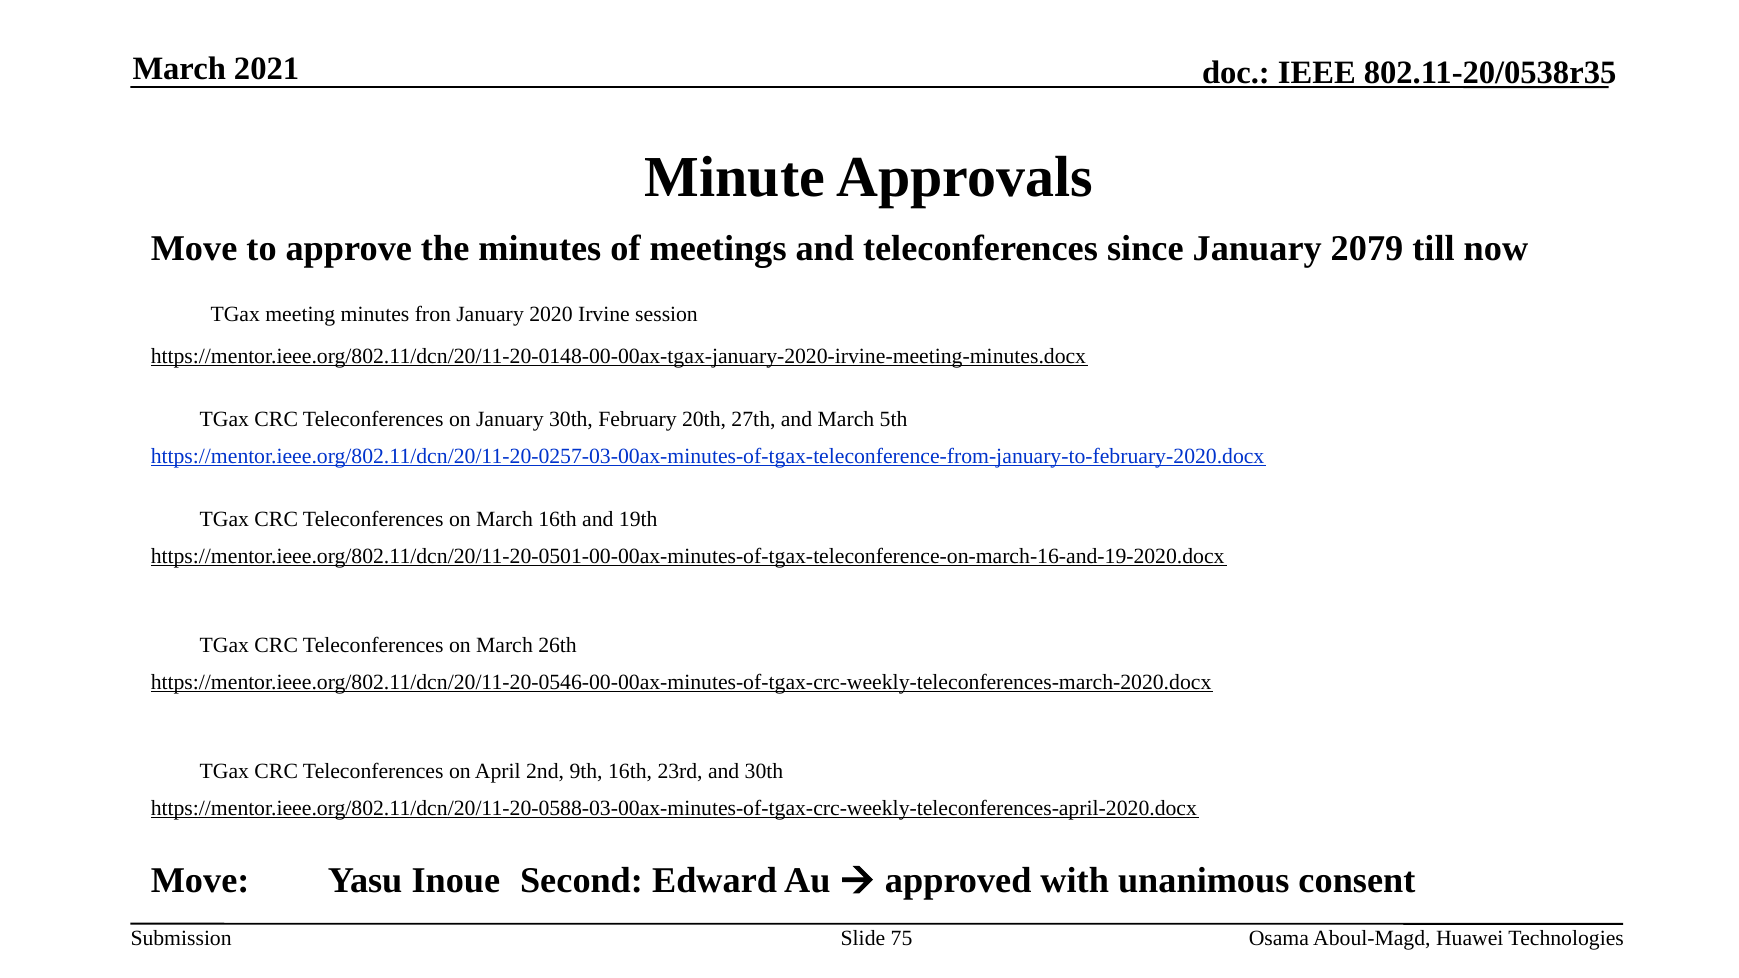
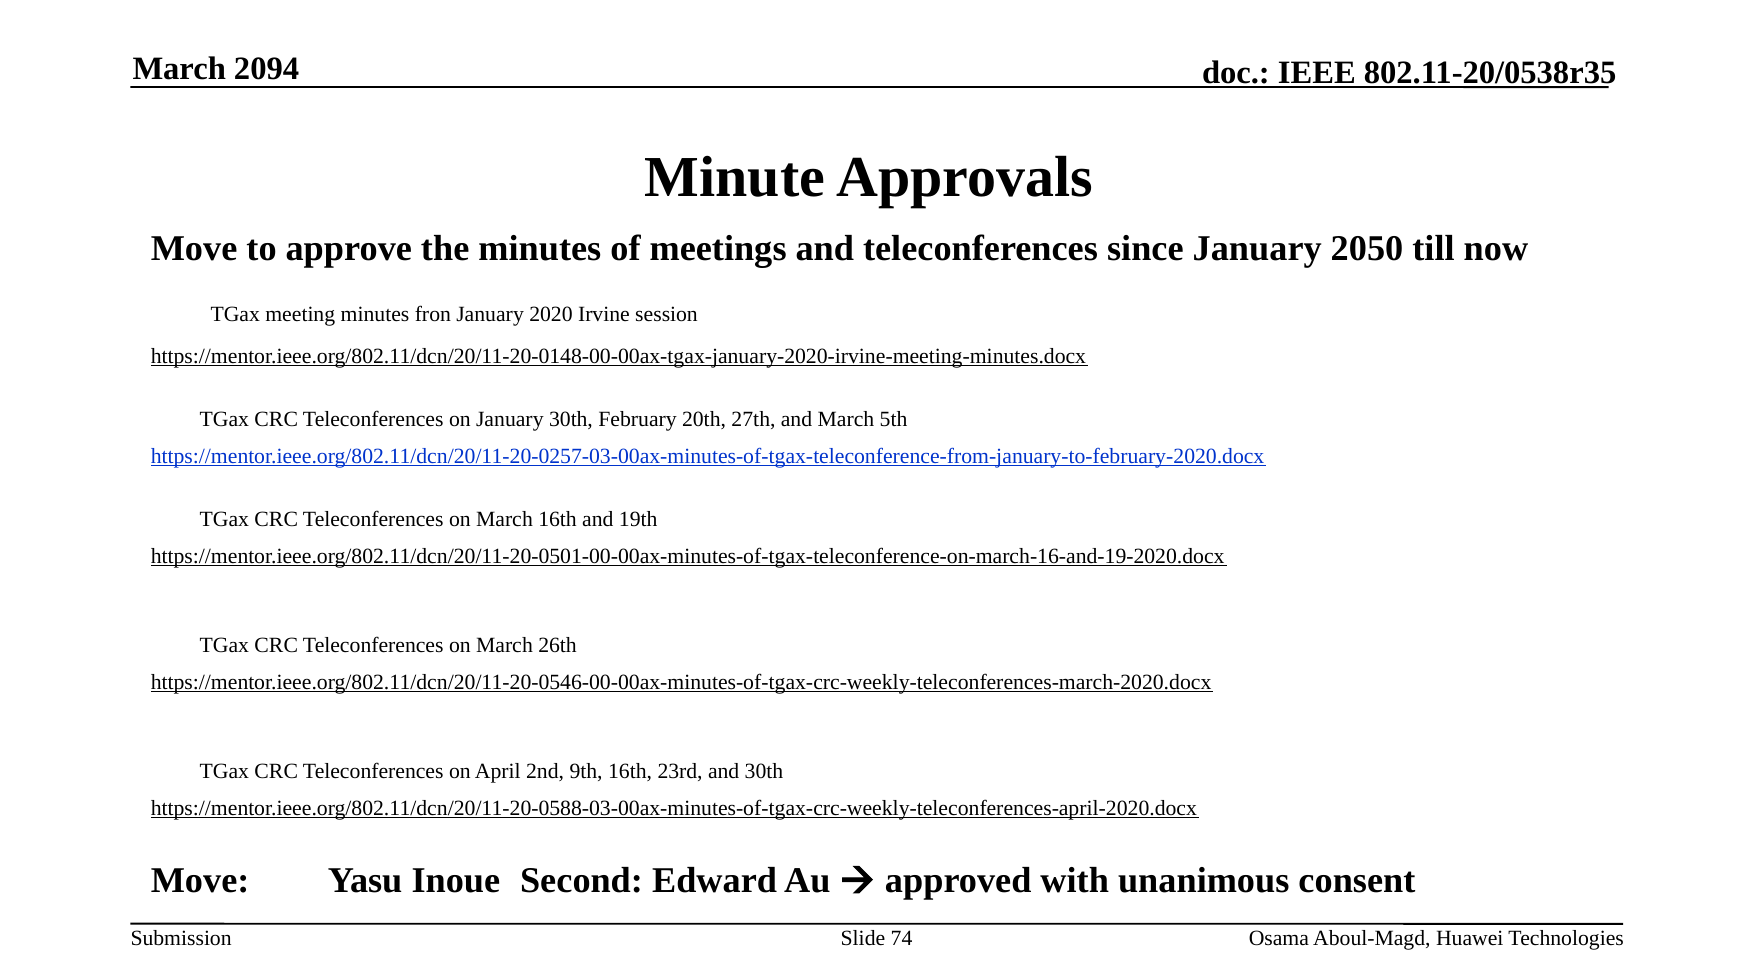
2021: 2021 -> 2094
2079: 2079 -> 2050
75: 75 -> 74
